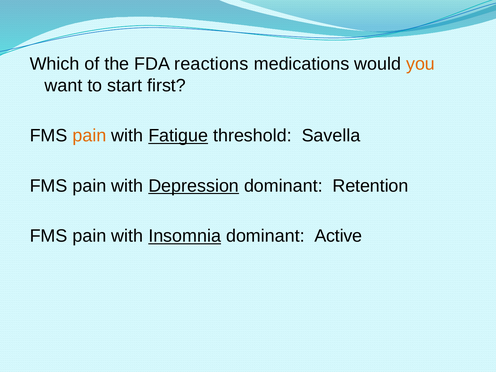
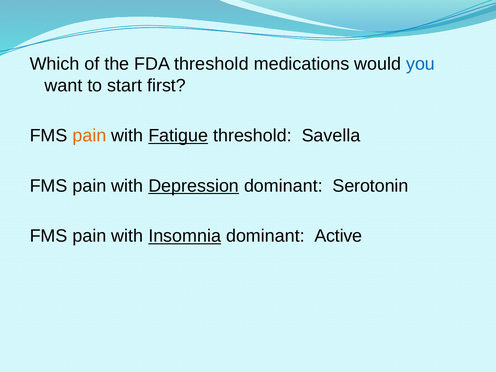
FDA reactions: reactions -> threshold
you colour: orange -> blue
Retention: Retention -> Serotonin
